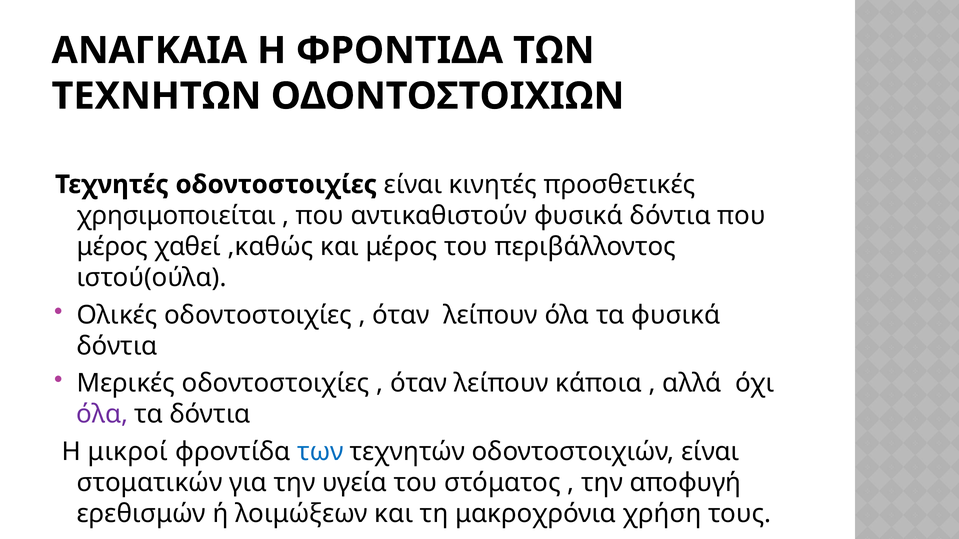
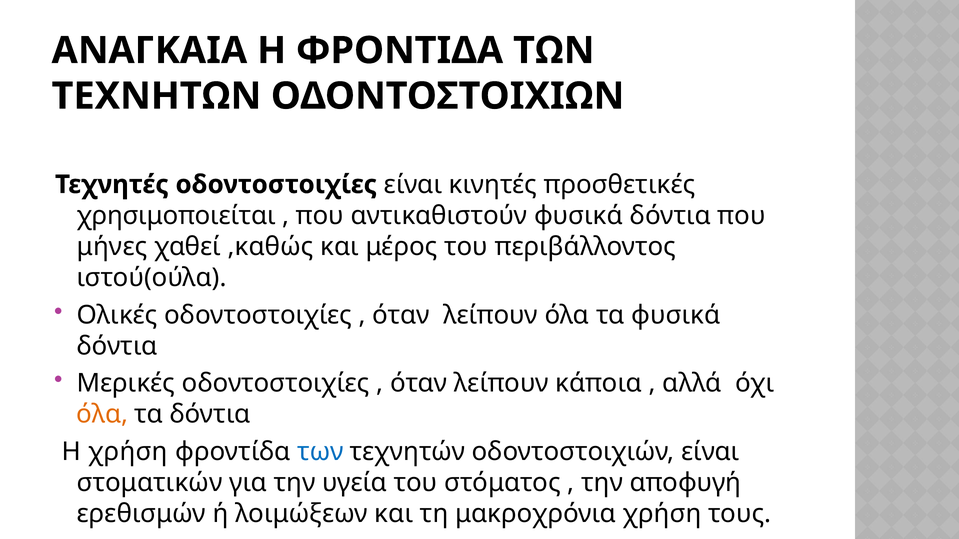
μέρος at (112, 247): μέρος -> μήνες
όλα at (102, 415) colour: purple -> orange
Η μικροί: μικροί -> χρήση
